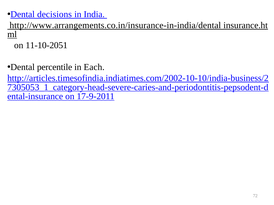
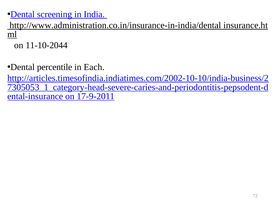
decisions: decisions -> screening
http://www.arrangements.co.in/insurance-in-india/dental: http://www.arrangements.co.in/insurance-in-india/dental -> http://www.administration.co.in/insurance-in-india/dental
11-10-2051: 11-10-2051 -> 11-10-2044
